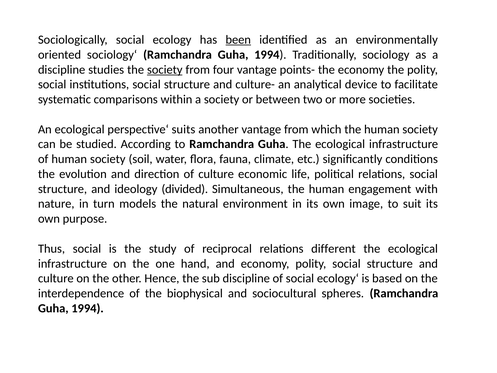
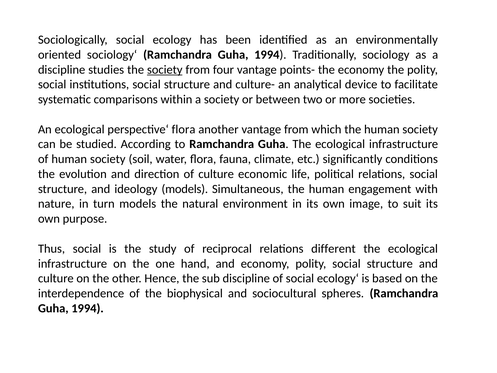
been underline: present -> none
perspective‘ suits: suits -> flora
ideology divided: divided -> models
